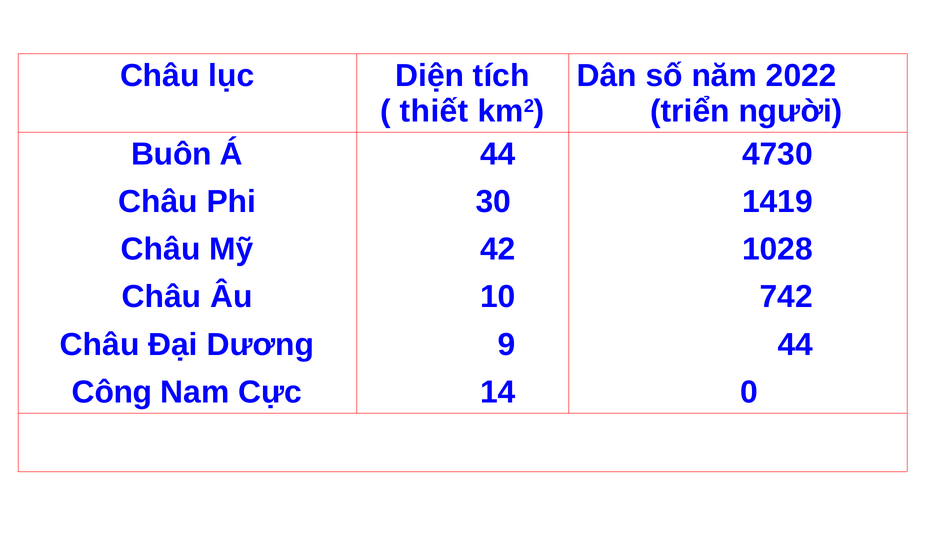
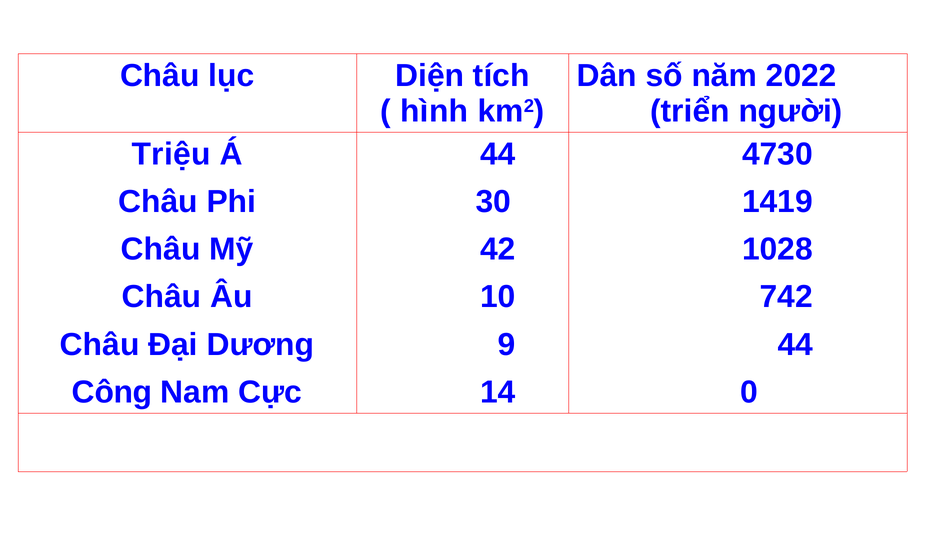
thiết: thiết -> hình
Buôn at (171, 154): Buôn -> Triệu
